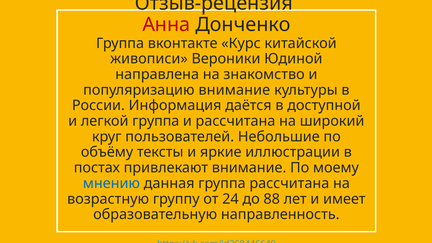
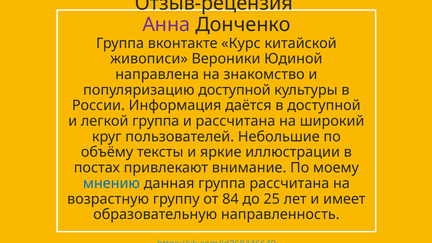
Анна colour: red -> purple
популяризацию внимание: внимание -> доступной
24: 24 -> 84
88: 88 -> 25
